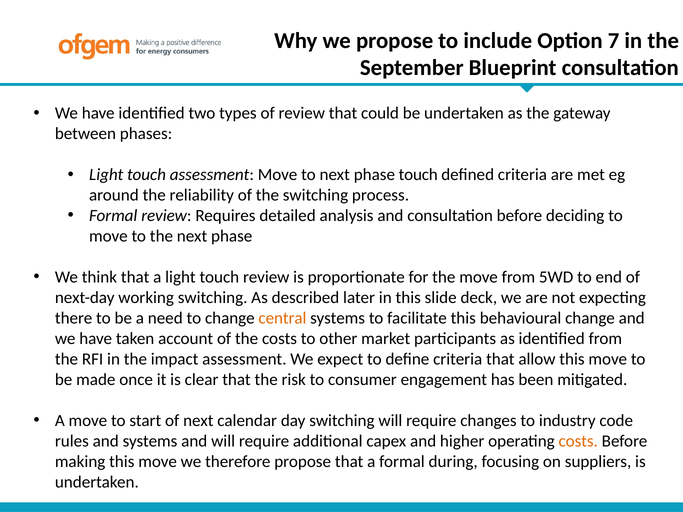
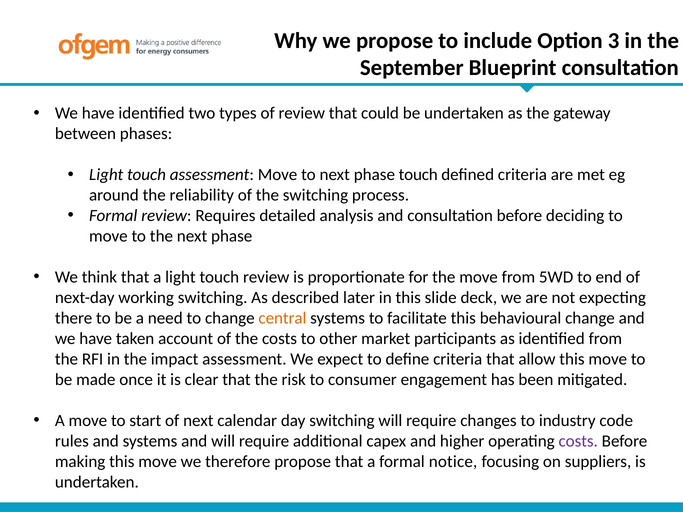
7: 7 -> 3
costs at (578, 441) colour: orange -> purple
during: during -> notice
